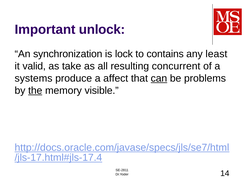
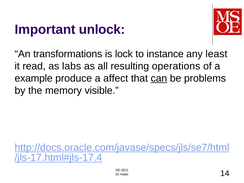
synchronization: synchronization -> transformations
contains: contains -> instance
valid: valid -> read
take: take -> labs
concurrent: concurrent -> operations
systems: systems -> example
the underline: present -> none
